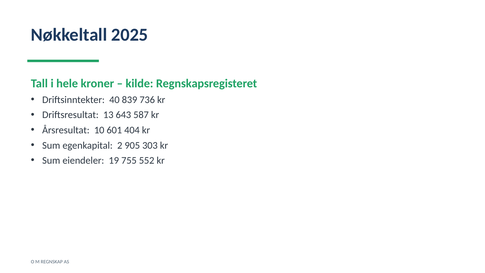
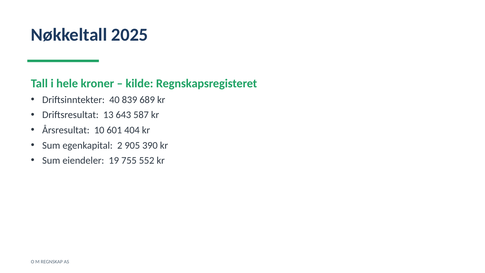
736: 736 -> 689
303: 303 -> 390
